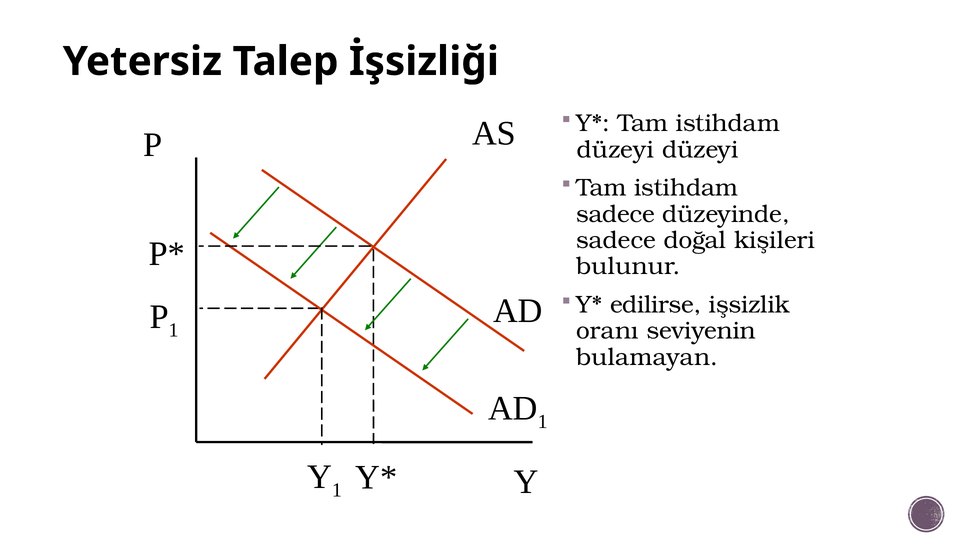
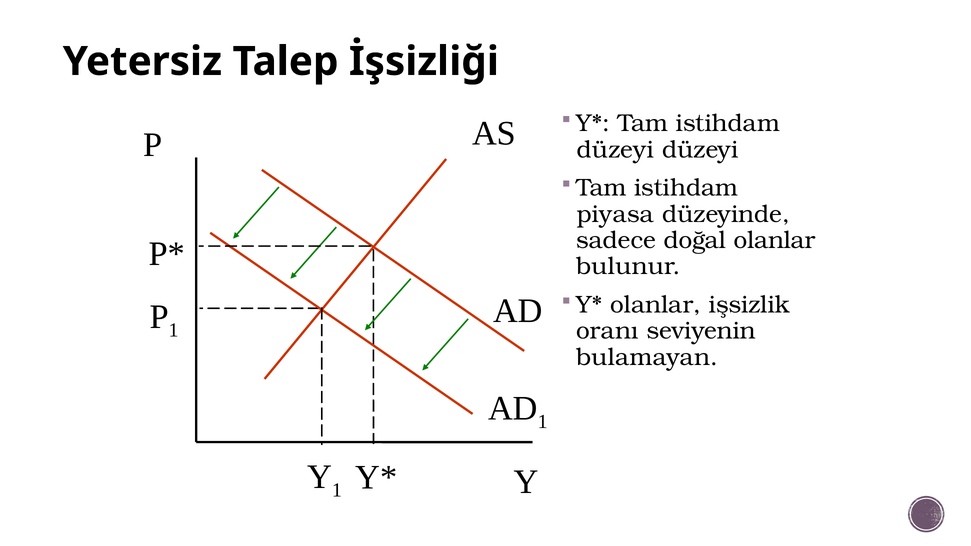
sadece at (615, 214): sadece -> piyasa
doğal kişileri: kişileri -> olanlar
edilirse at (656, 305): edilirse -> olanlar
